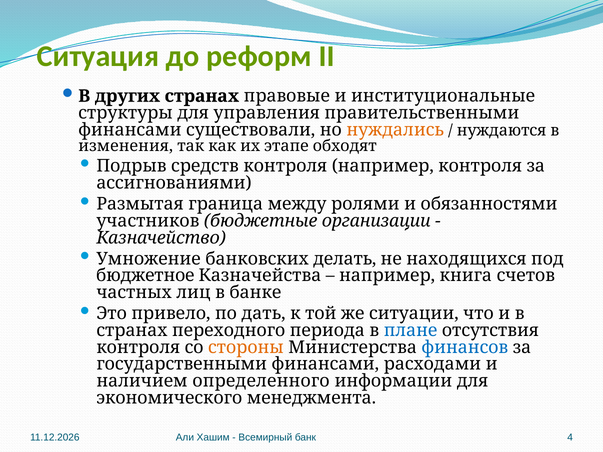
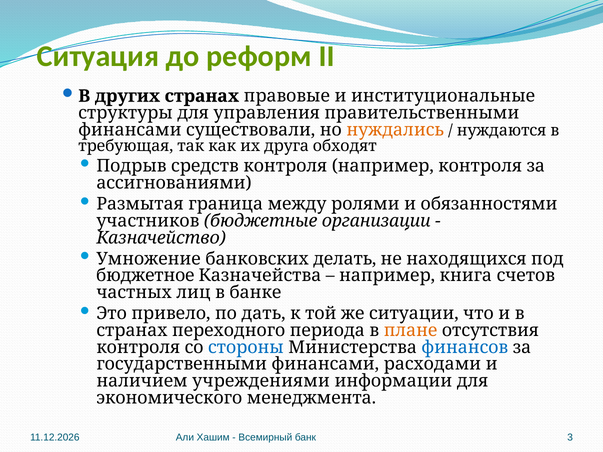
изменения: изменения -> требующая
этапе: этапе -> друга
плане colour: blue -> orange
стороны colour: orange -> blue
определенного: определенного -> учреждениями
4: 4 -> 3
